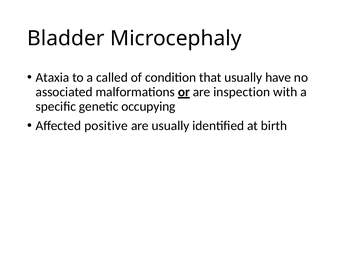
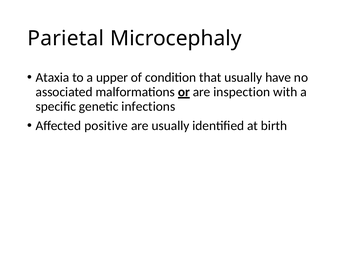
Bladder: Bladder -> Parietal
called: called -> upper
occupying: occupying -> infections
